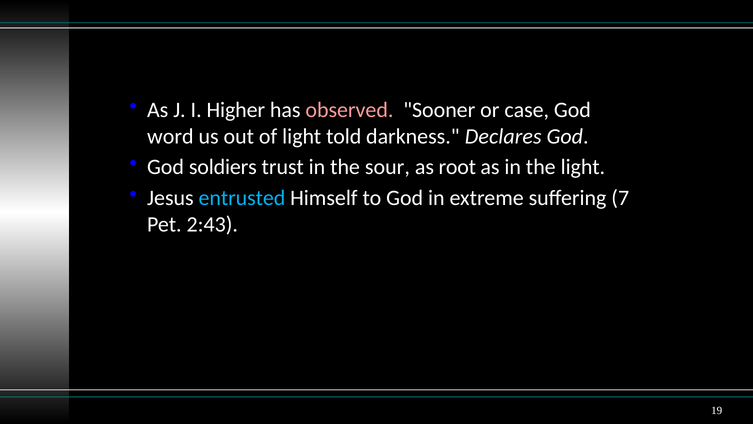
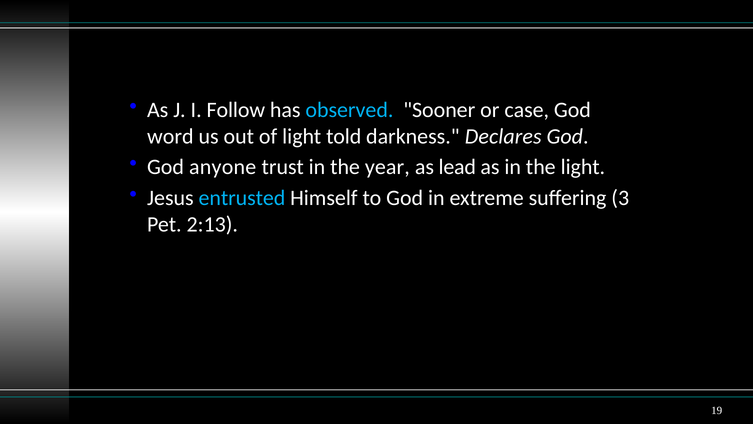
Higher: Higher -> Follow
observed colour: pink -> light blue
soldiers: soldiers -> anyone
sour: sour -> year
root: root -> lead
7: 7 -> 3
2:43: 2:43 -> 2:13
